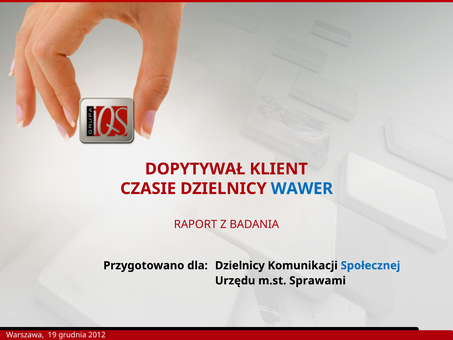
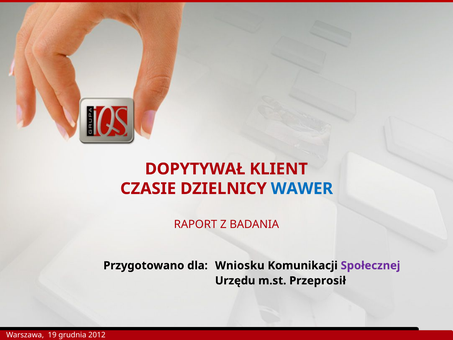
Dzielnicy at (240, 265): Dzielnicy -> Wniosku
Społecznej colour: blue -> purple
Sprawami: Sprawami -> Przeprosił
